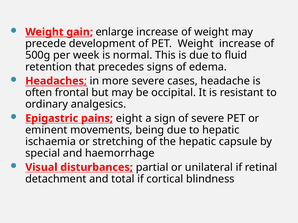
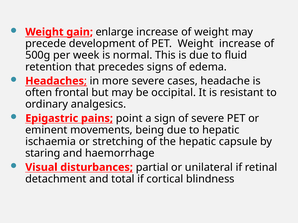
eight: eight -> point
special: special -> staring
